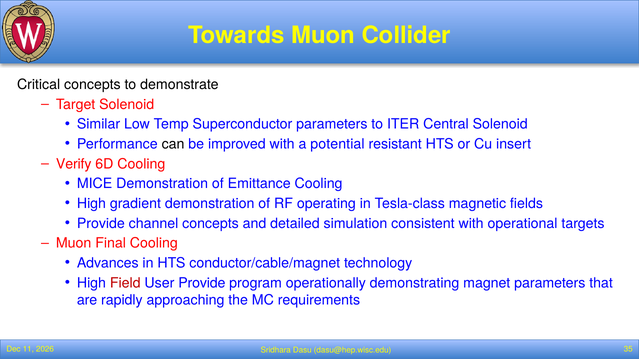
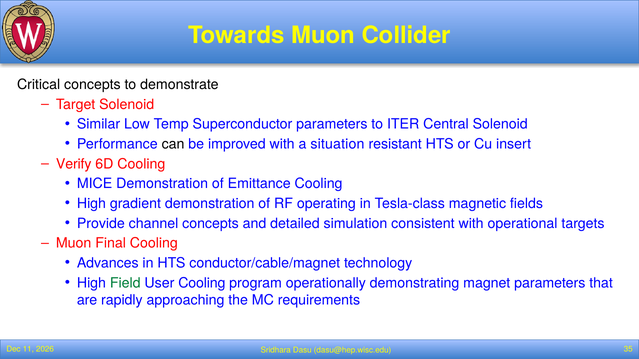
potential: potential -> situation
Field colour: red -> green
User Provide: Provide -> Cooling
